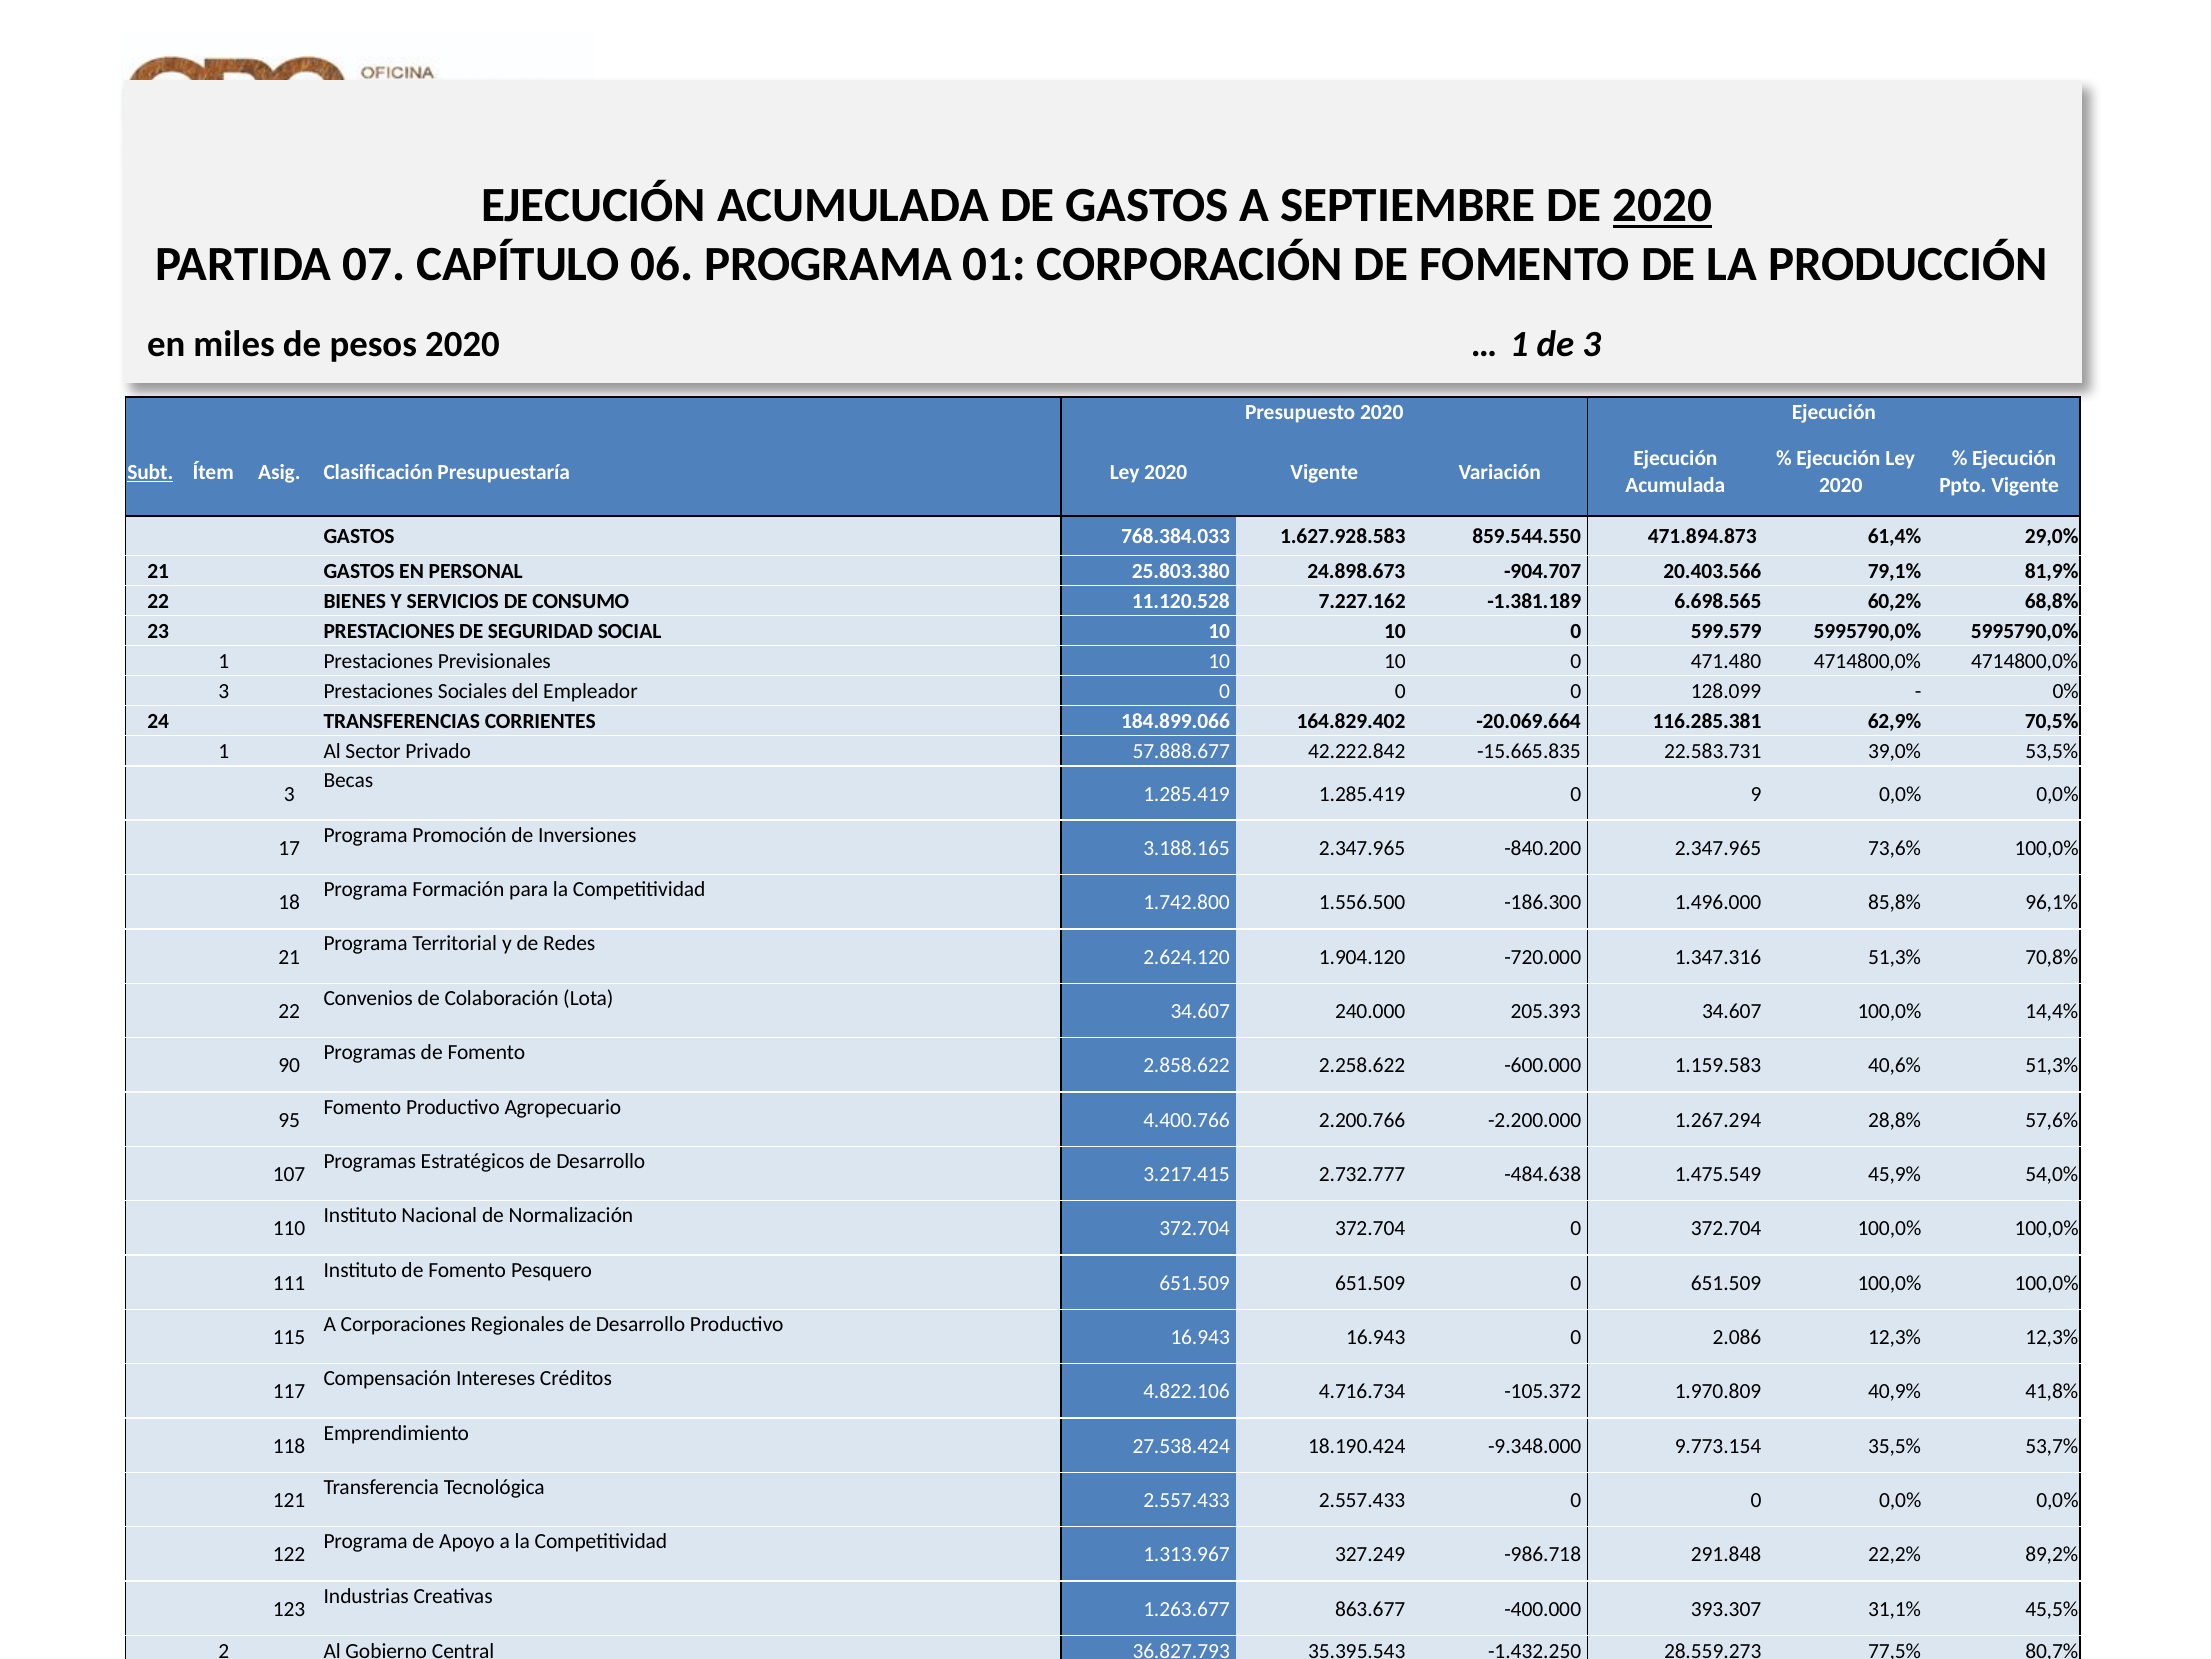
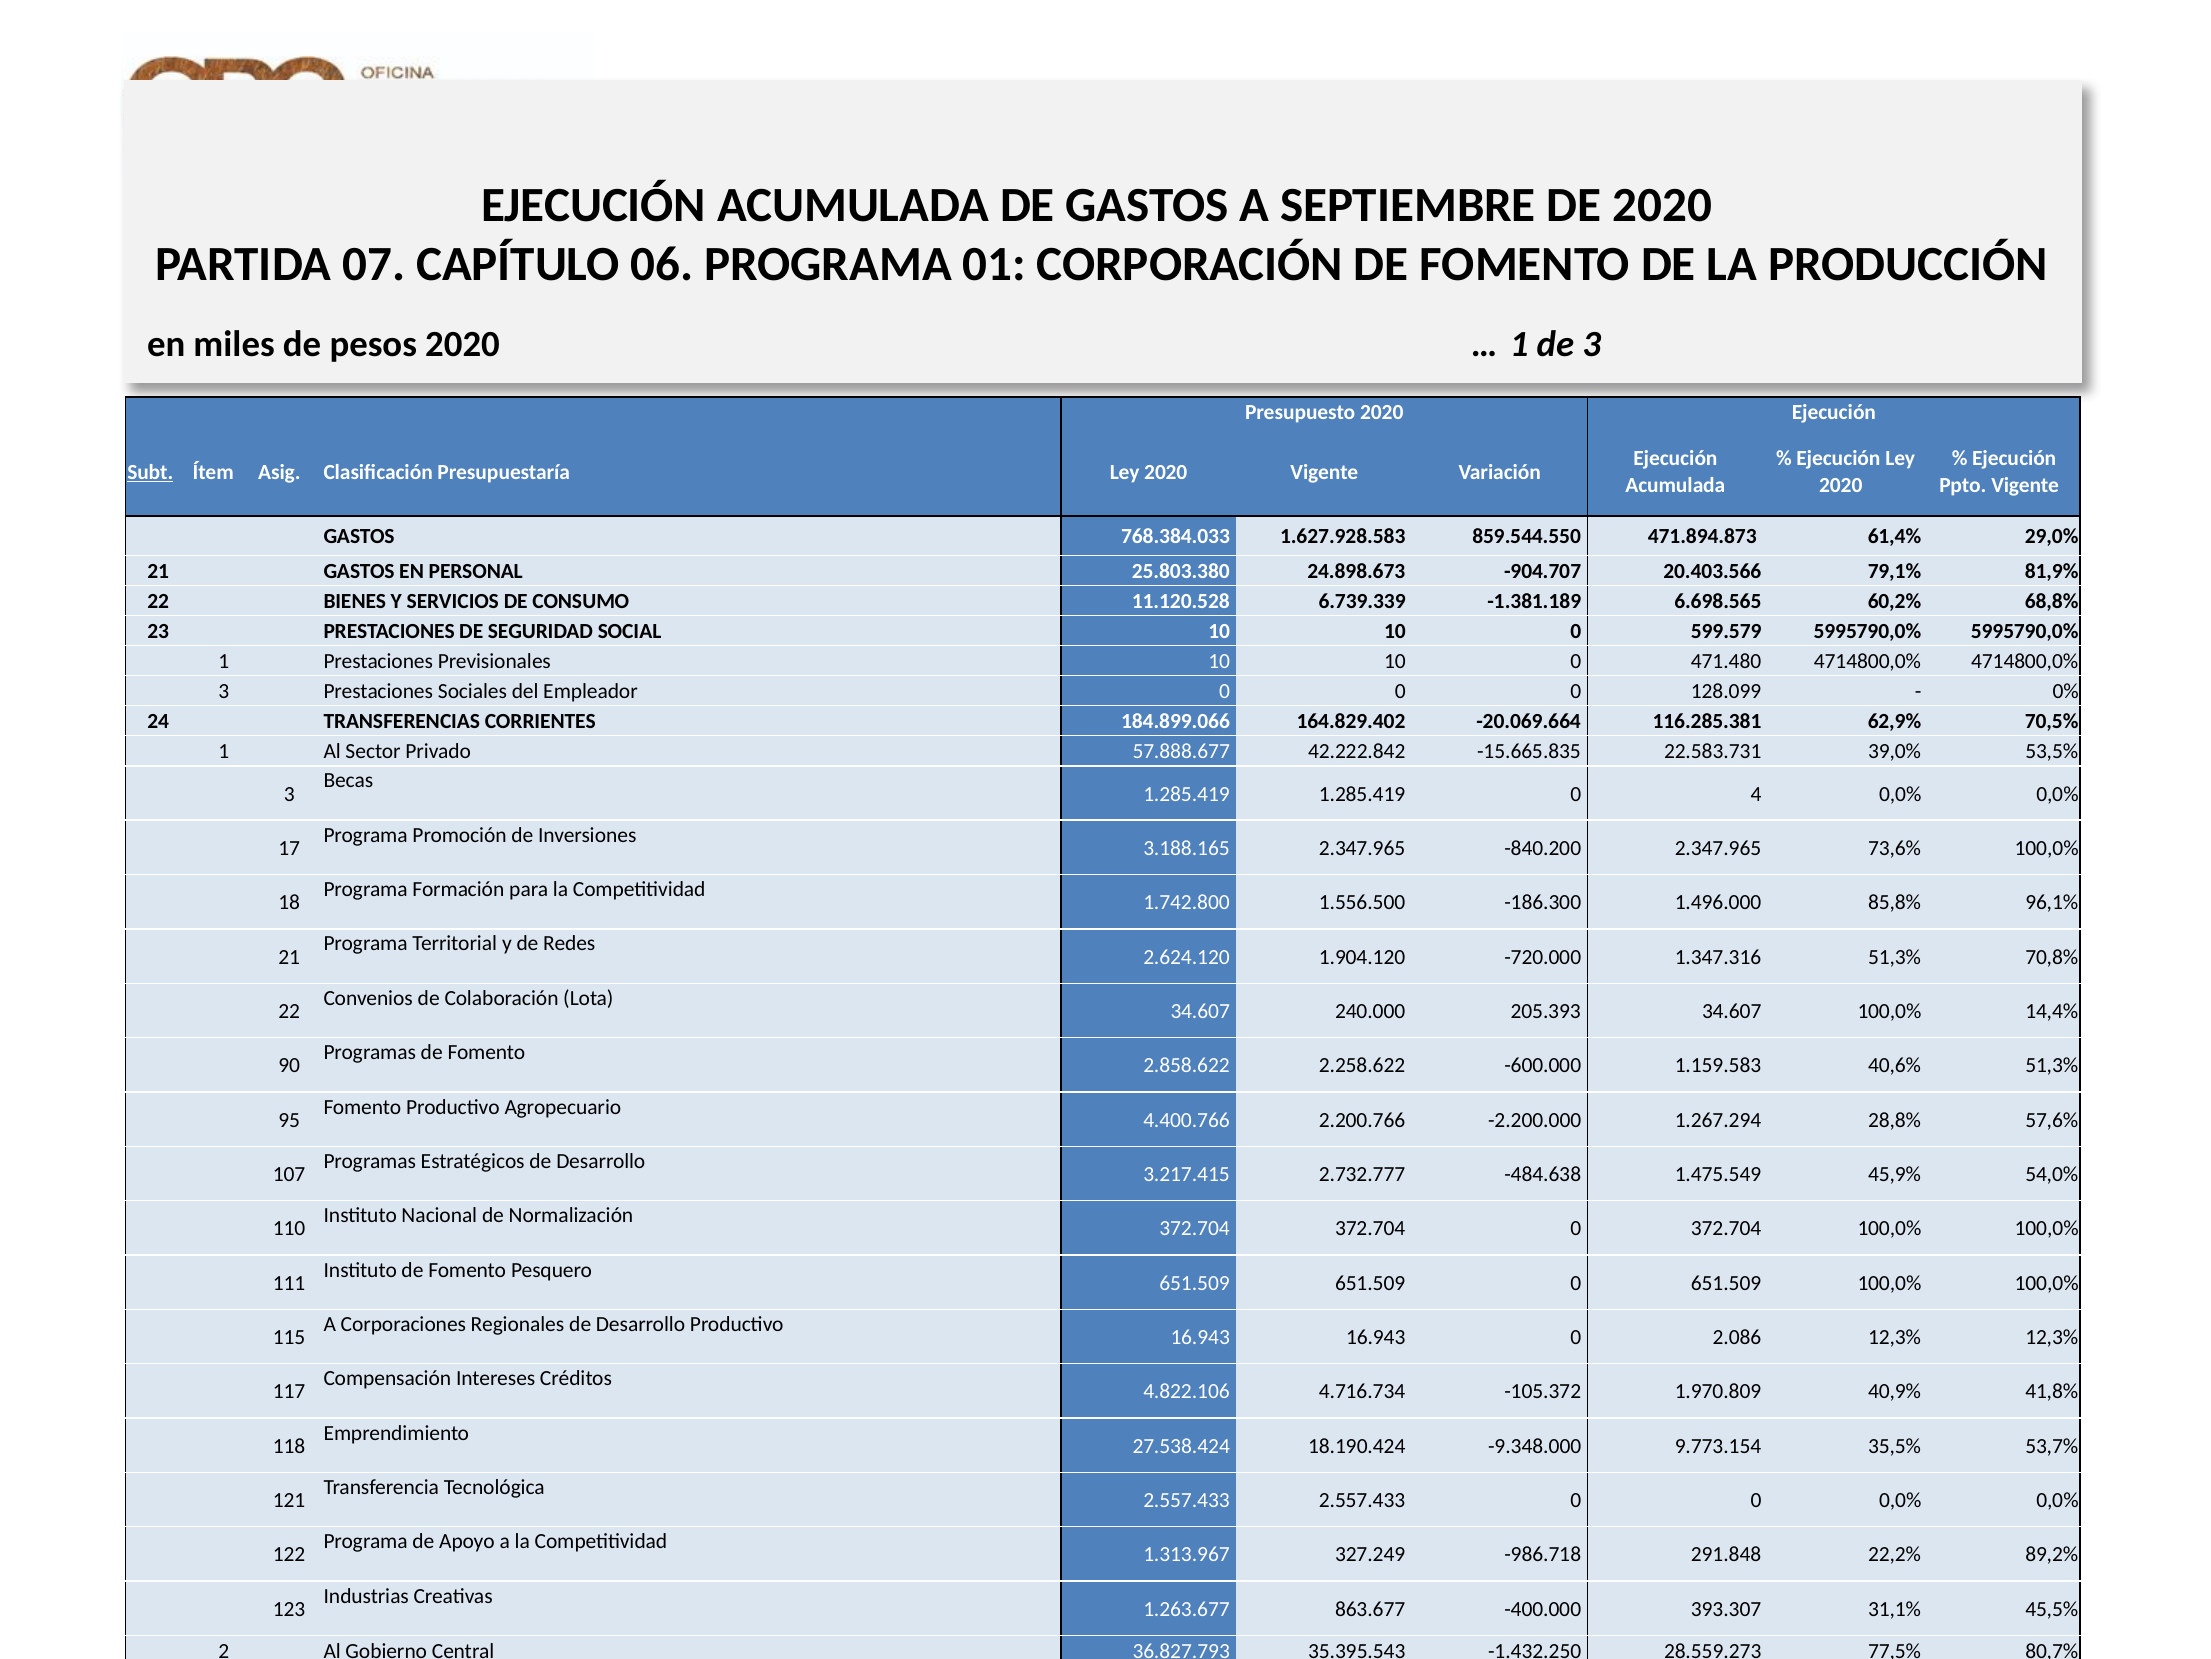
2020 at (1662, 205) underline: present -> none
7.227.162: 7.227.162 -> 6.739.339
0 9: 9 -> 4
